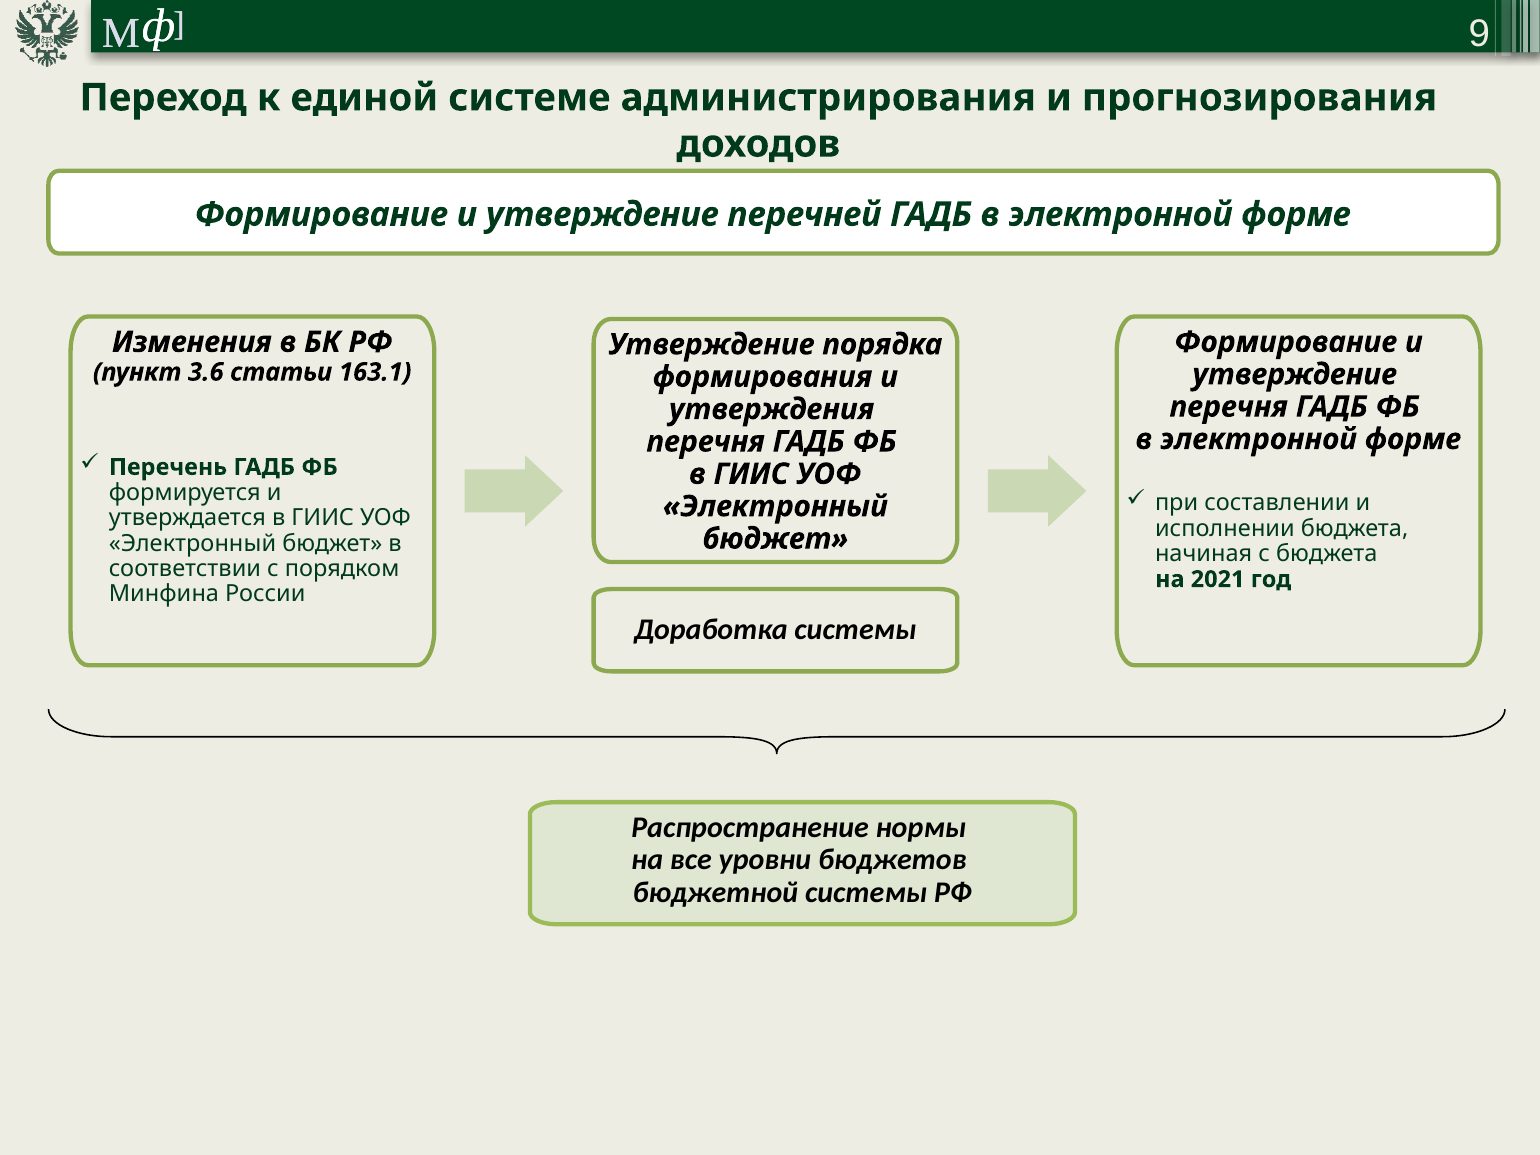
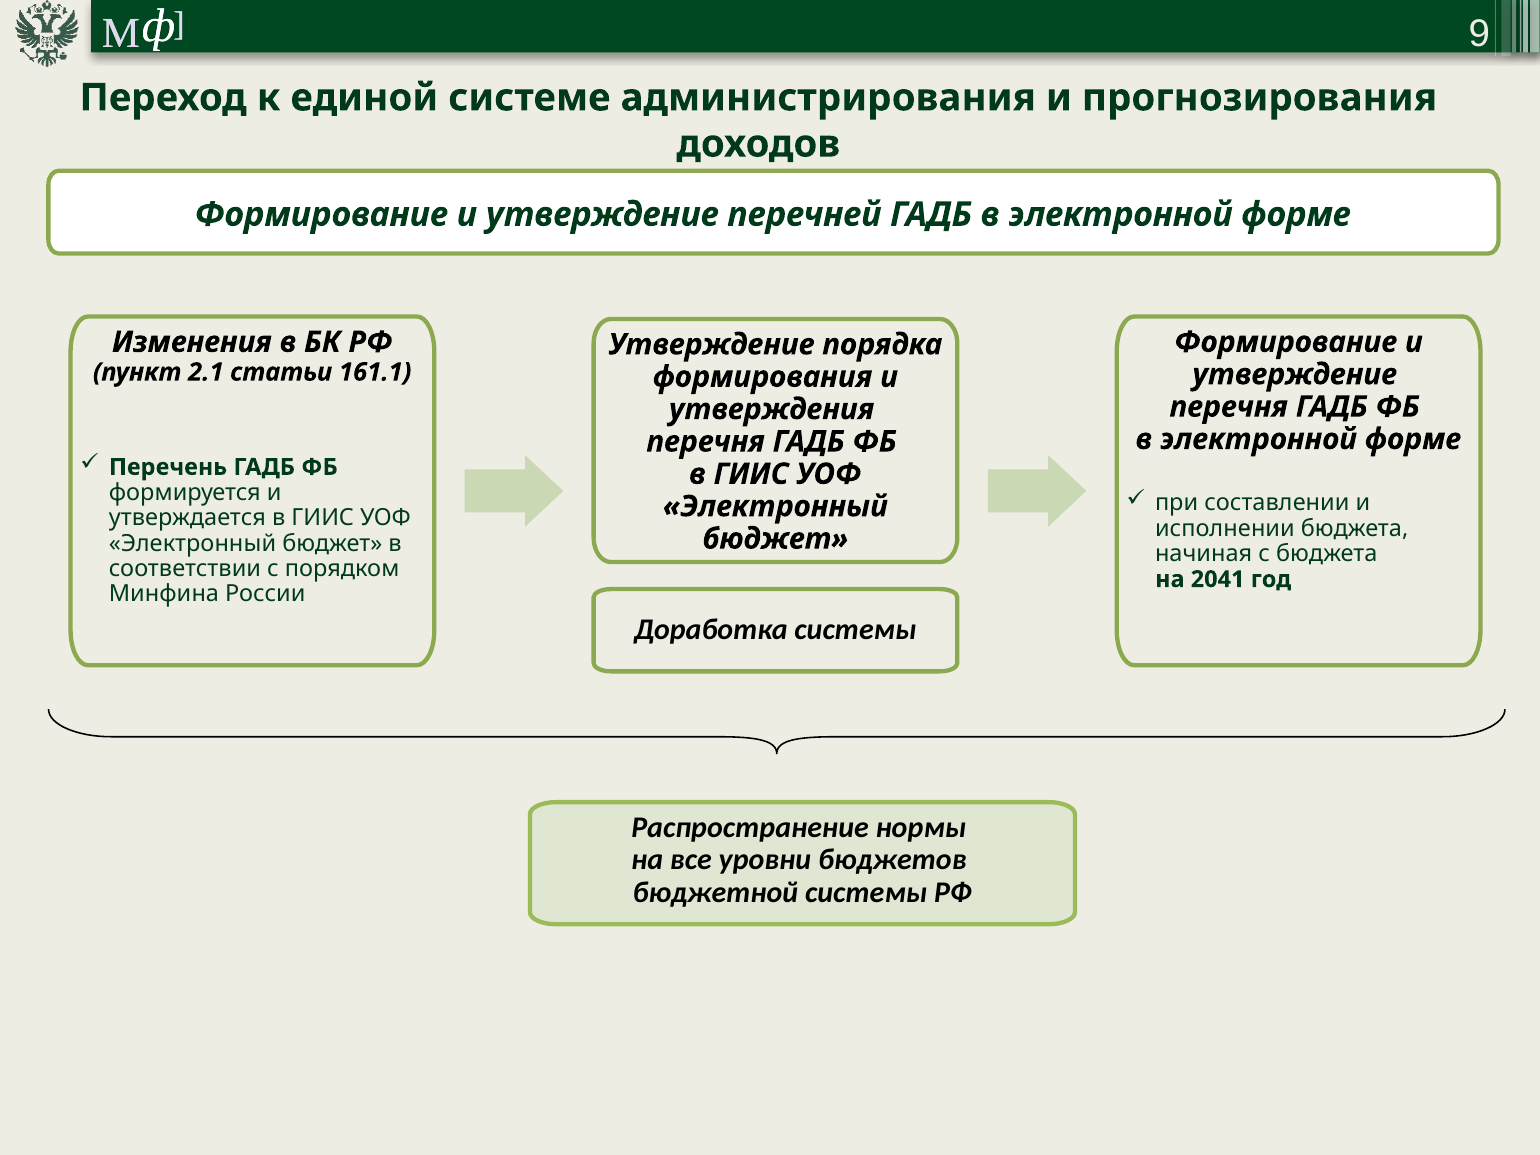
3.6: 3.6 -> 2.1
163.1: 163.1 -> 161.1
2021: 2021 -> 2041
